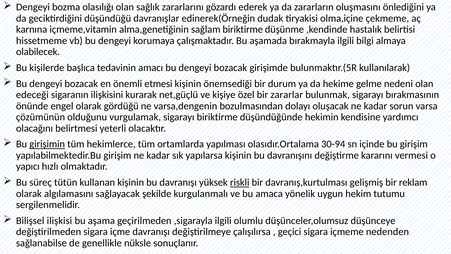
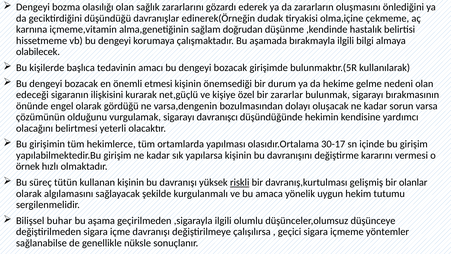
sağlam biriktirme: biriktirme -> doğrudan
sigarayı biriktirme: biriktirme -> davranışcı
girişimin underline: present -> none
30-94: 30-94 -> 30-17
yapıcı: yapıcı -> örnek
reklam: reklam -> olanlar
ilişkisi: ilişkisi -> buhar
nedenden: nedenden -> yöntemler
